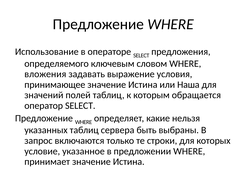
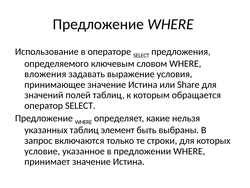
Наша: Наша -> Share
сервера: сервера -> элемент
